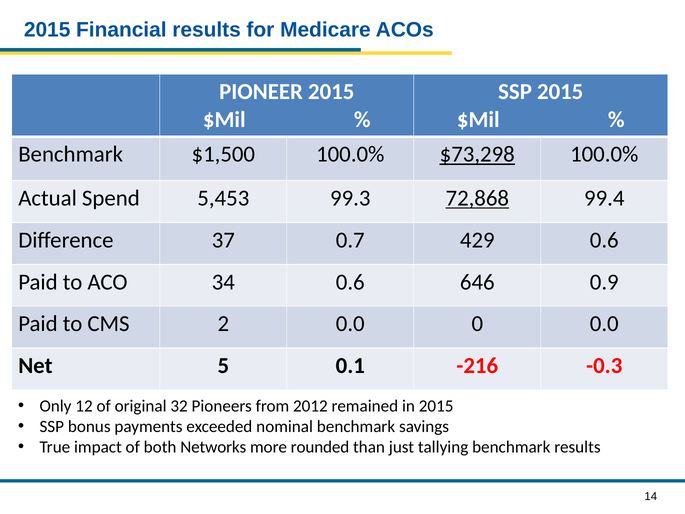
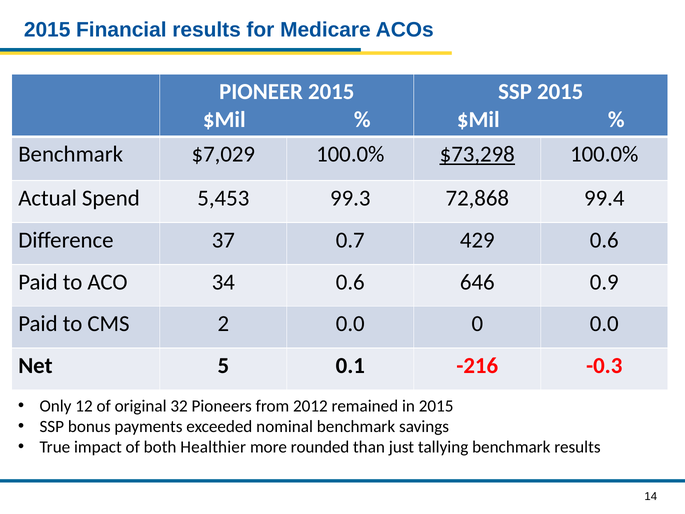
$1,500: $1,500 -> $7,029
72,868 underline: present -> none
Networks: Networks -> Healthier
